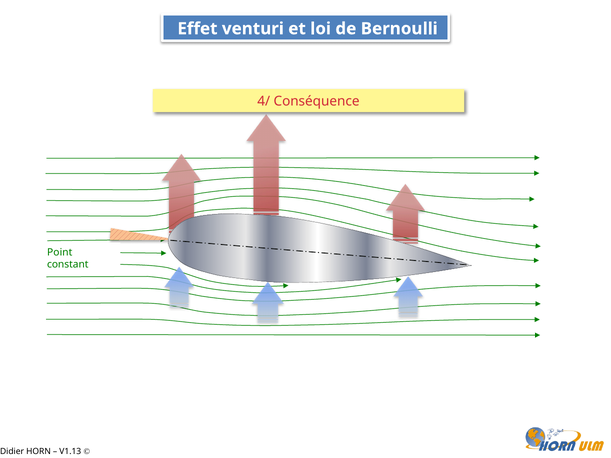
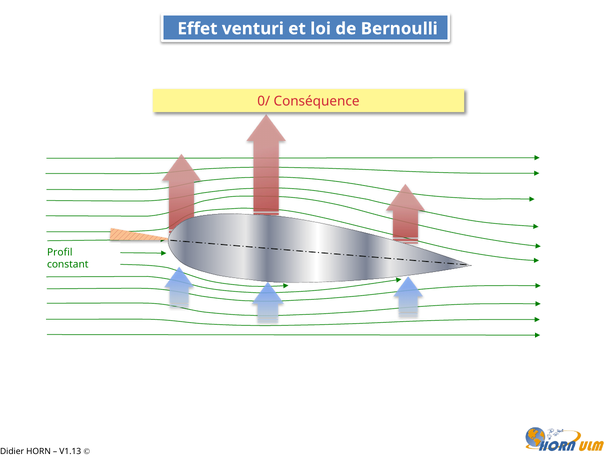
4/: 4/ -> 0/
Point: Point -> Profil
